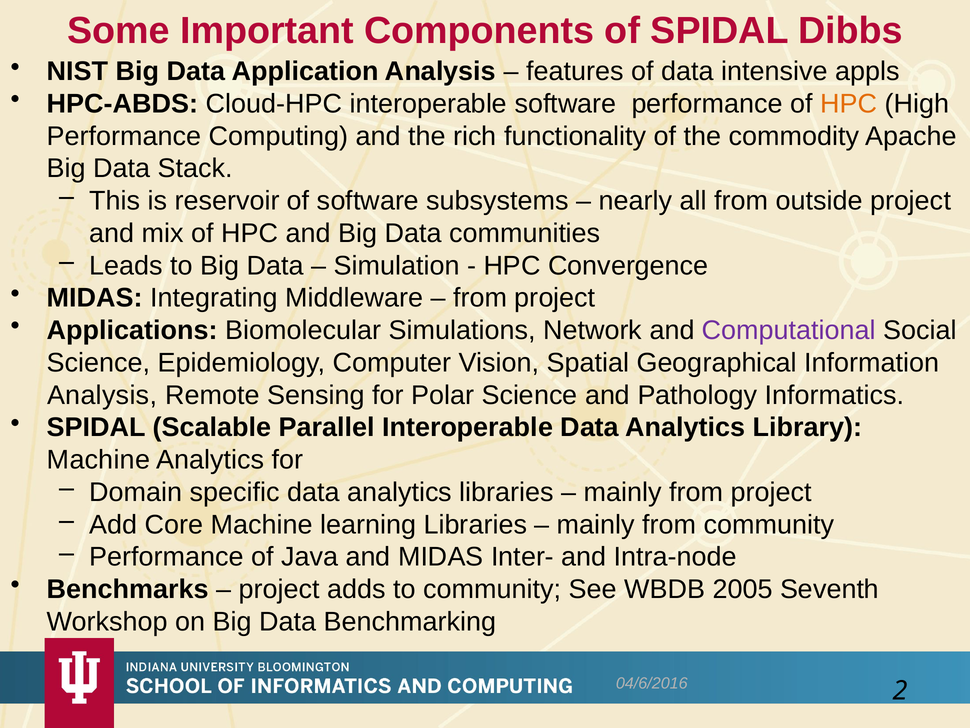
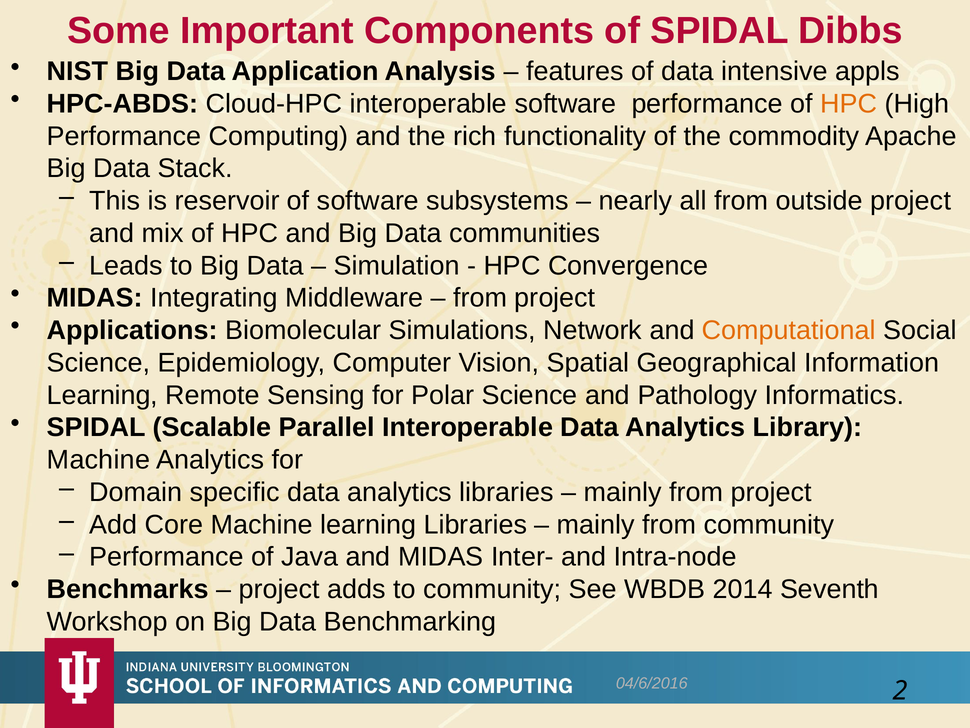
Computational colour: purple -> orange
Analysis at (102, 395): Analysis -> Learning
2005: 2005 -> 2014
